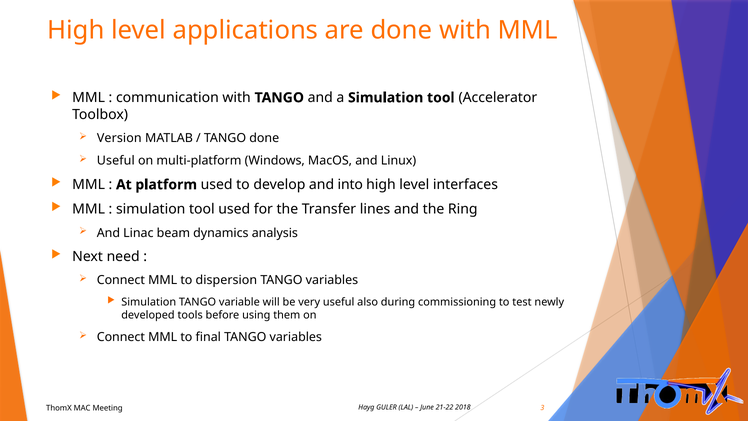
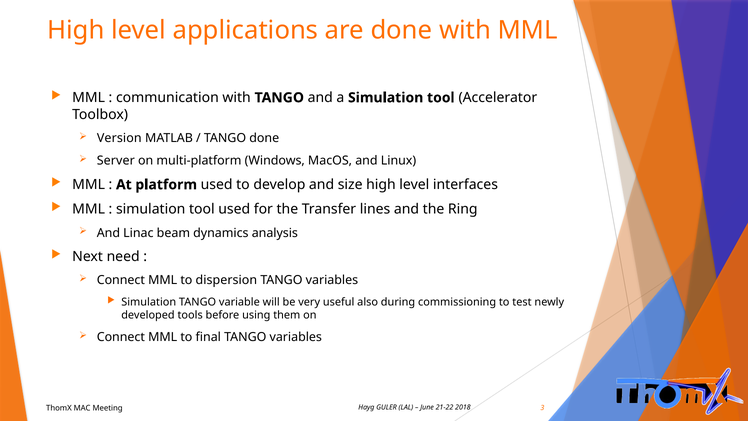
Useful at (116, 161): Useful -> Server
into: into -> size
